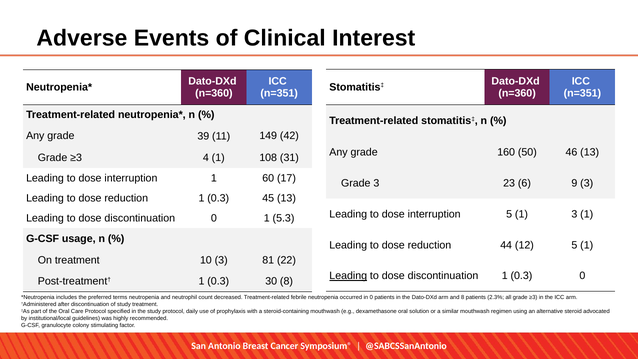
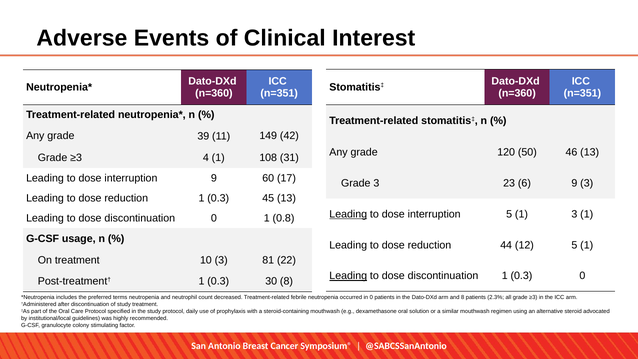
160: 160 -> 120
interruption 1: 1 -> 9
Leading at (348, 214) underline: none -> present
5.3: 5.3 -> 0.8
